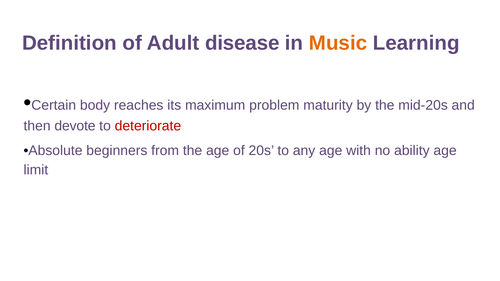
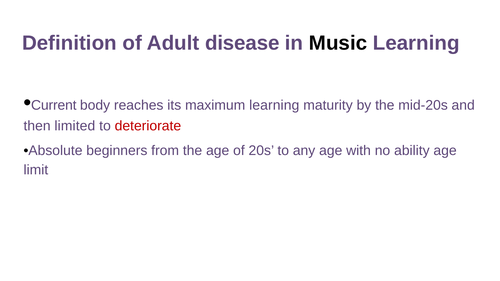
Music colour: orange -> black
Certain: Certain -> Current
maximum problem: problem -> learning
devote: devote -> limited
